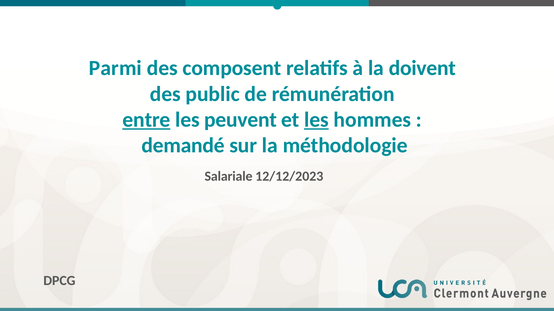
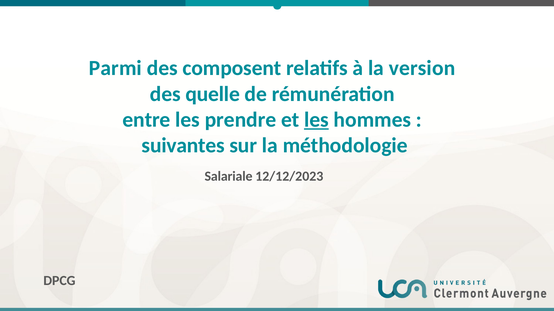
doivent: doivent -> version
public: public -> quelle
entre underline: present -> none
peuvent: peuvent -> prendre
demandé: demandé -> suivantes
